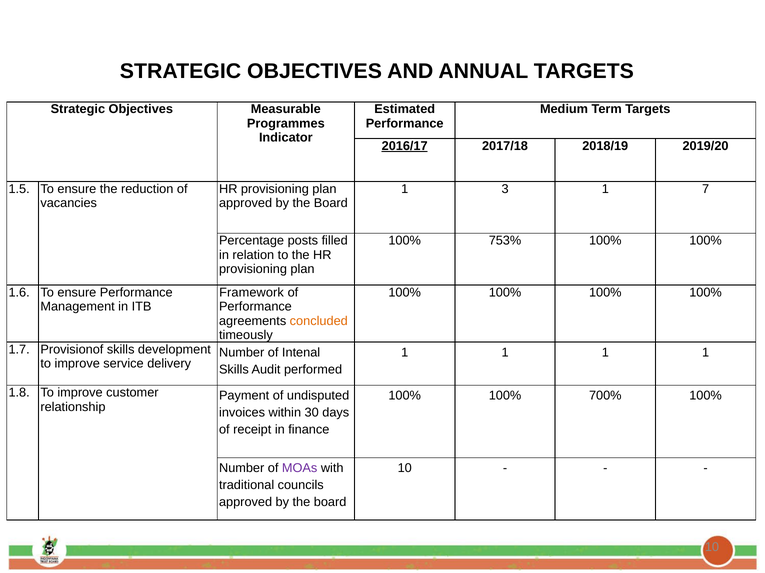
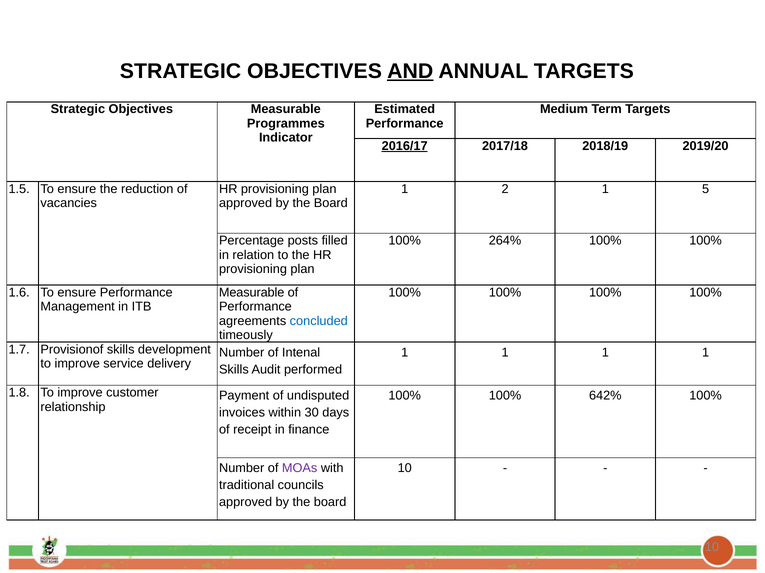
AND underline: none -> present
3: 3 -> 2
7: 7 -> 5
753%: 753% -> 264%
Framework at (252, 293): Framework -> Measurable
concluded colour: orange -> blue
700%: 700% -> 642%
